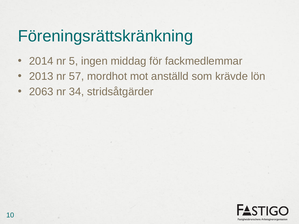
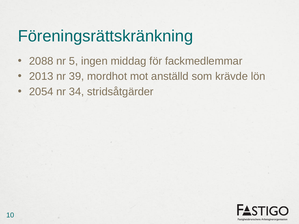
2014: 2014 -> 2088
57: 57 -> 39
2063: 2063 -> 2054
